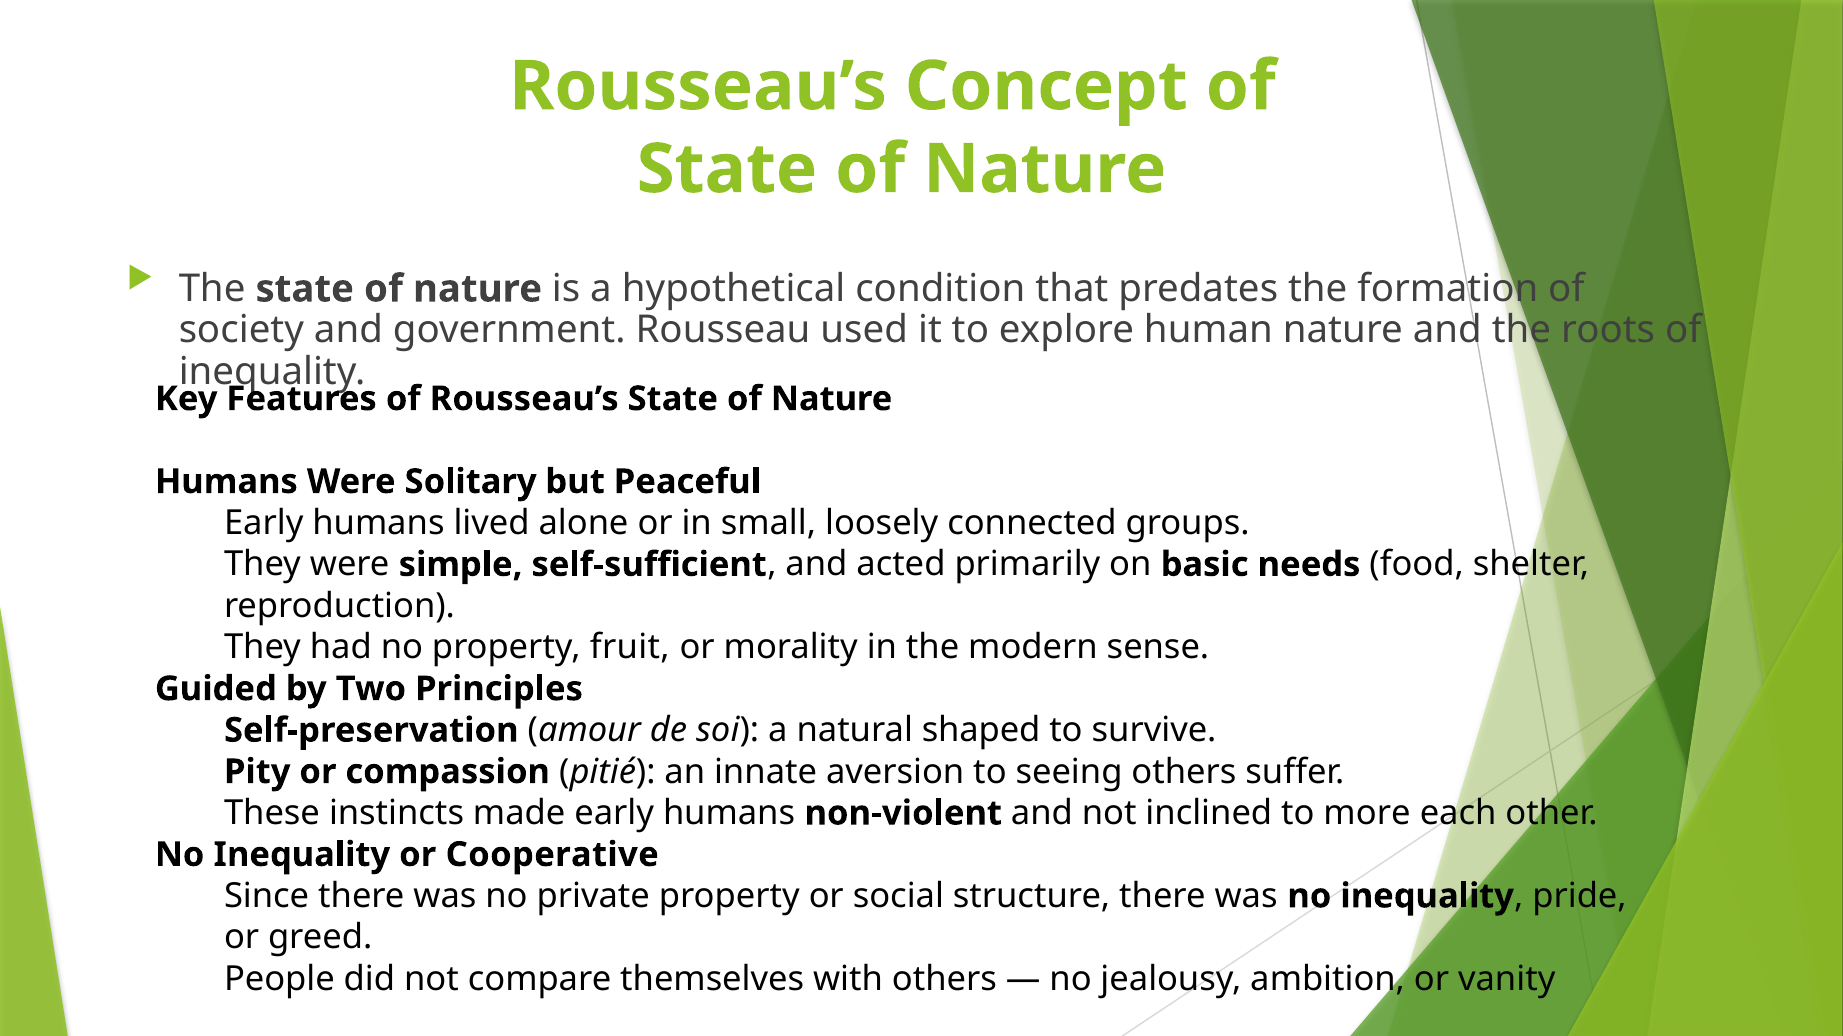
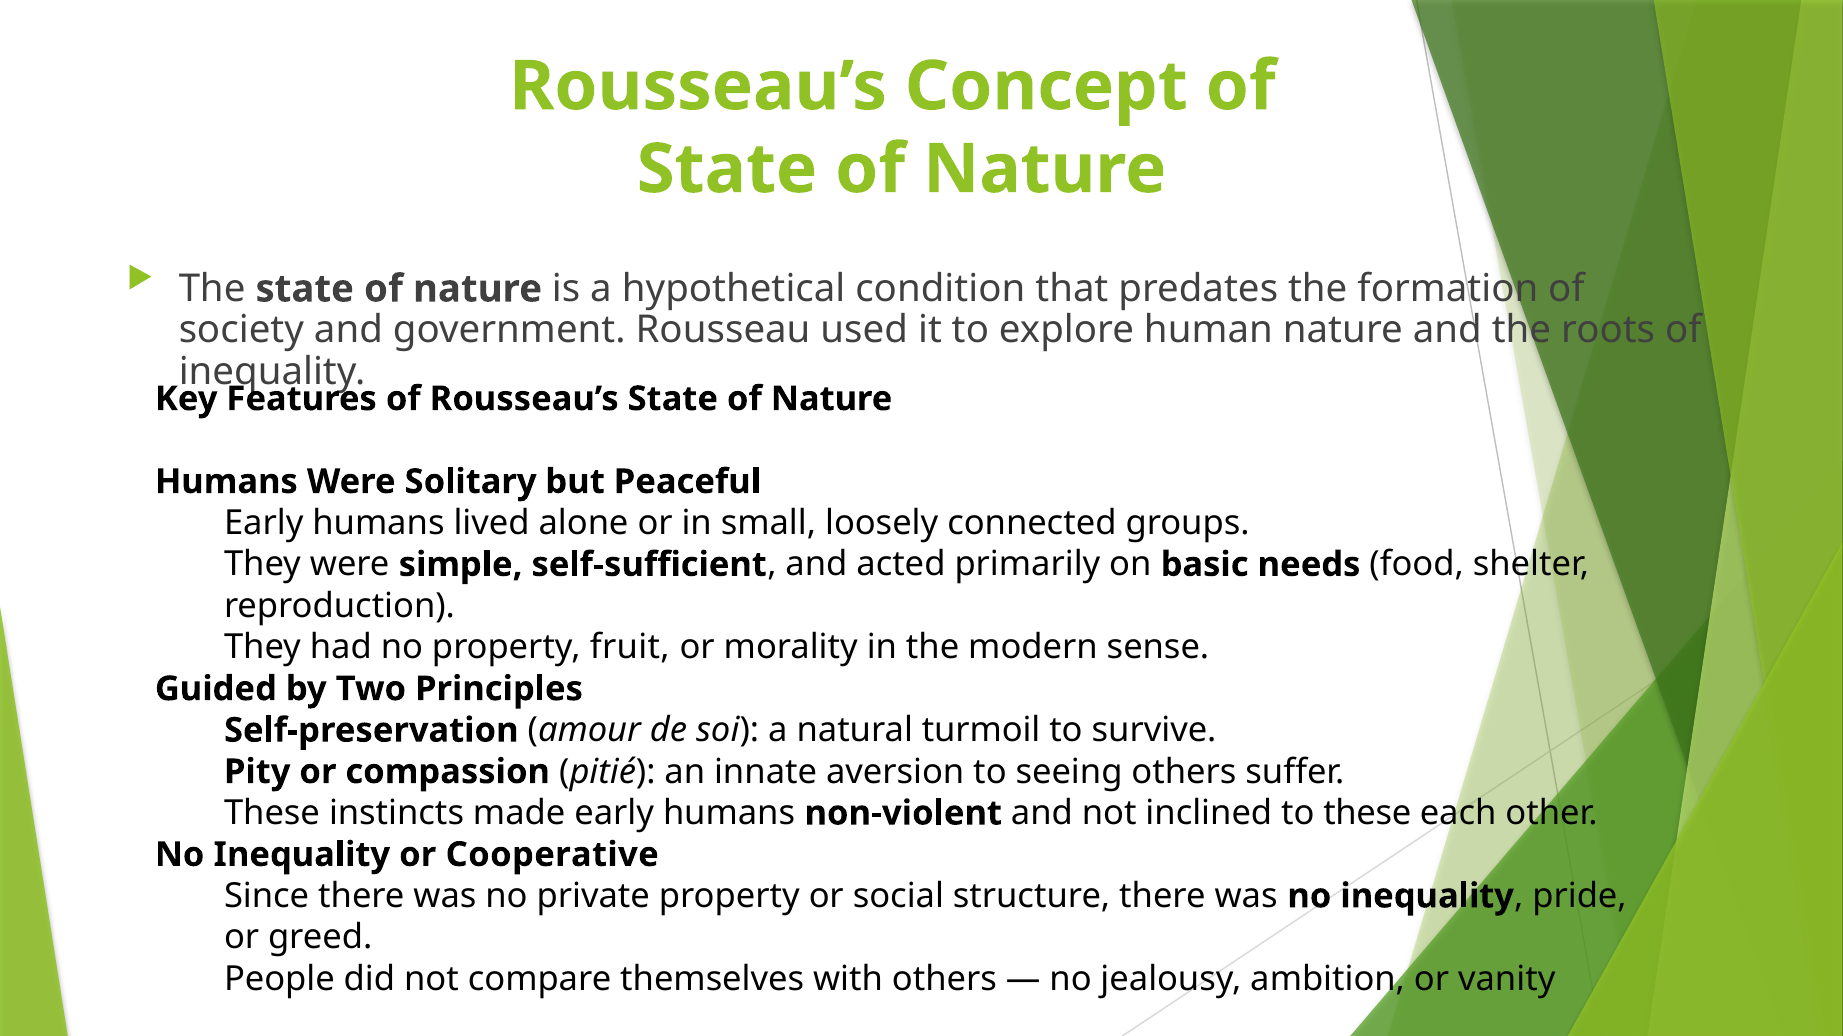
shaped: shaped -> turmoil
to more: more -> these
